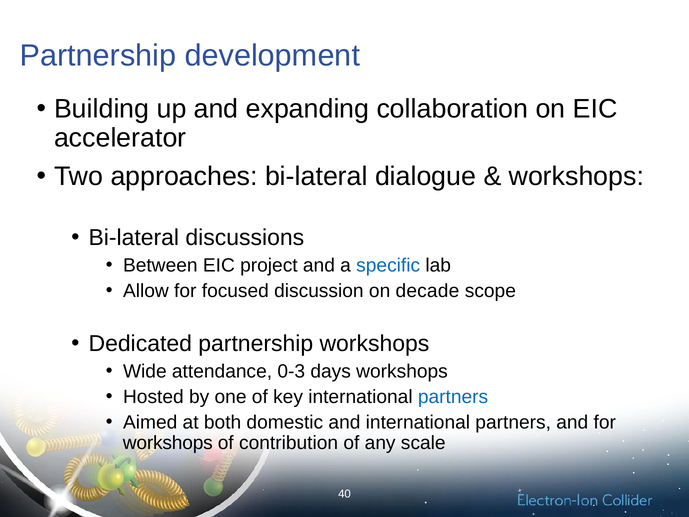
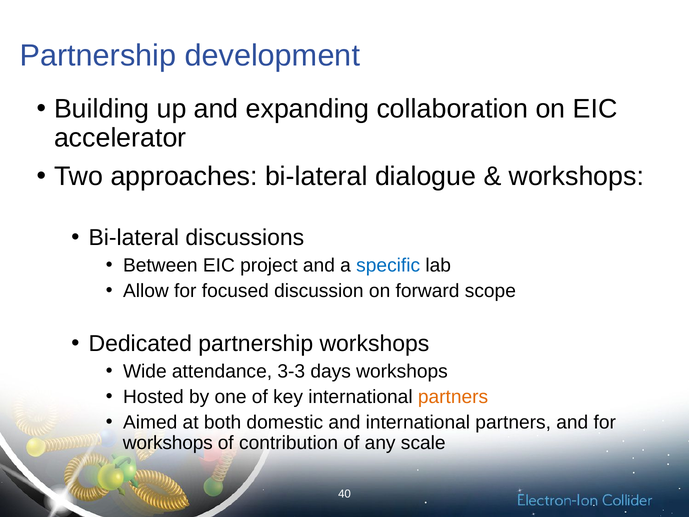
decade: decade -> forward
0-3: 0-3 -> 3-3
partners at (453, 397) colour: blue -> orange
